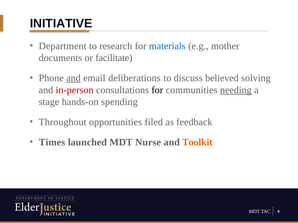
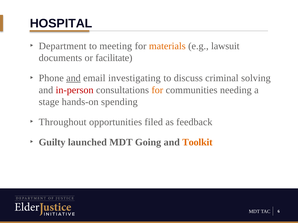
INITIATIVE: INITIATIVE -> HOSPITAL
research: research -> meeting
materials colour: blue -> orange
mother: mother -> lawsuit
deliberations: deliberations -> investigating
believed: believed -> criminal
for at (157, 90) colour: black -> orange
needing underline: present -> none
Times: Times -> Guilty
Nurse: Nurse -> Going
